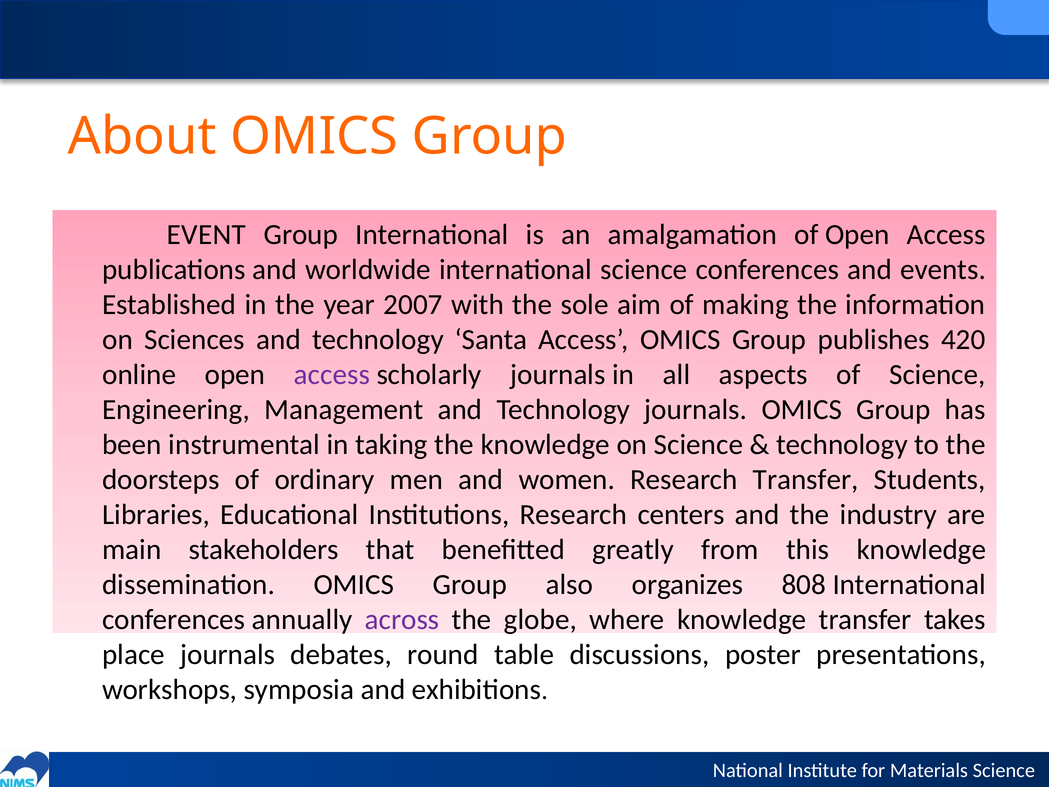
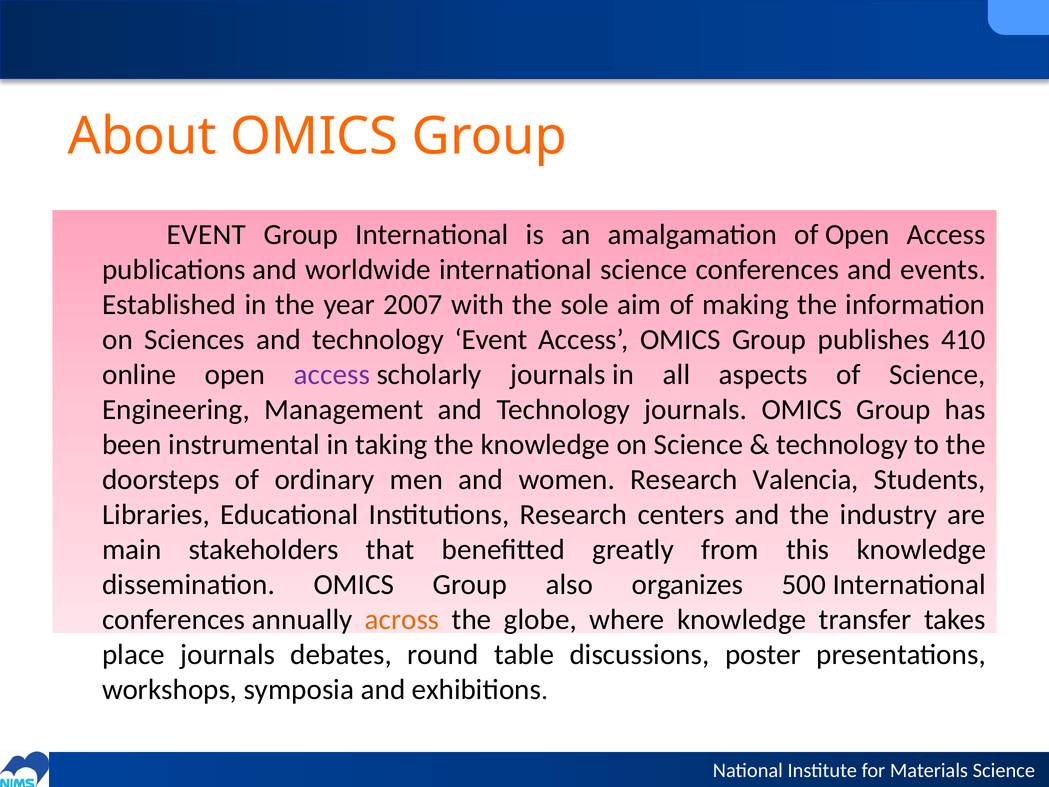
technology Santa: Santa -> Event
420: 420 -> 410
Research Transfer: Transfer -> Valencia
808: 808 -> 500
across colour: purple -> orange
